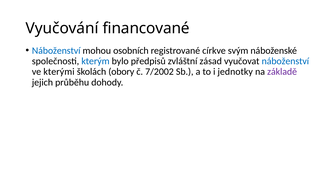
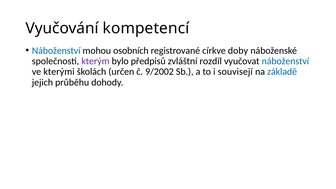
financované: financované -> kompetencí
svým: svým -> doby
kterým colour: blue -> purple
zásad: zásad -> rozdíl
obory: obory -> určen
7/2002: 7/2002 -> 9/2002
jednotky: jednotky -> souvisejí
základě colour: purple -> blue
